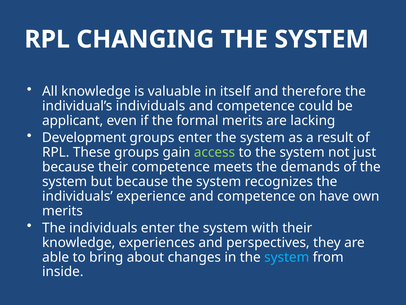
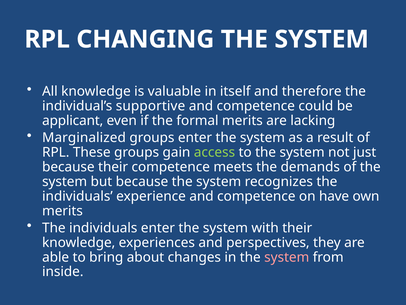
individual’s individuals: individuals -> supportive
Development: Development -> Marginalized
system at (287, 257) colour: light blue -> pink
